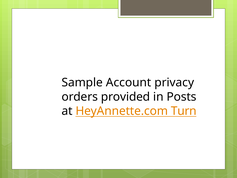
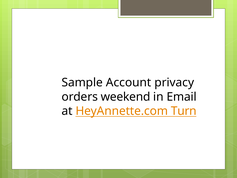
provided: provided -> weekend
Posts: Posts -> Email
